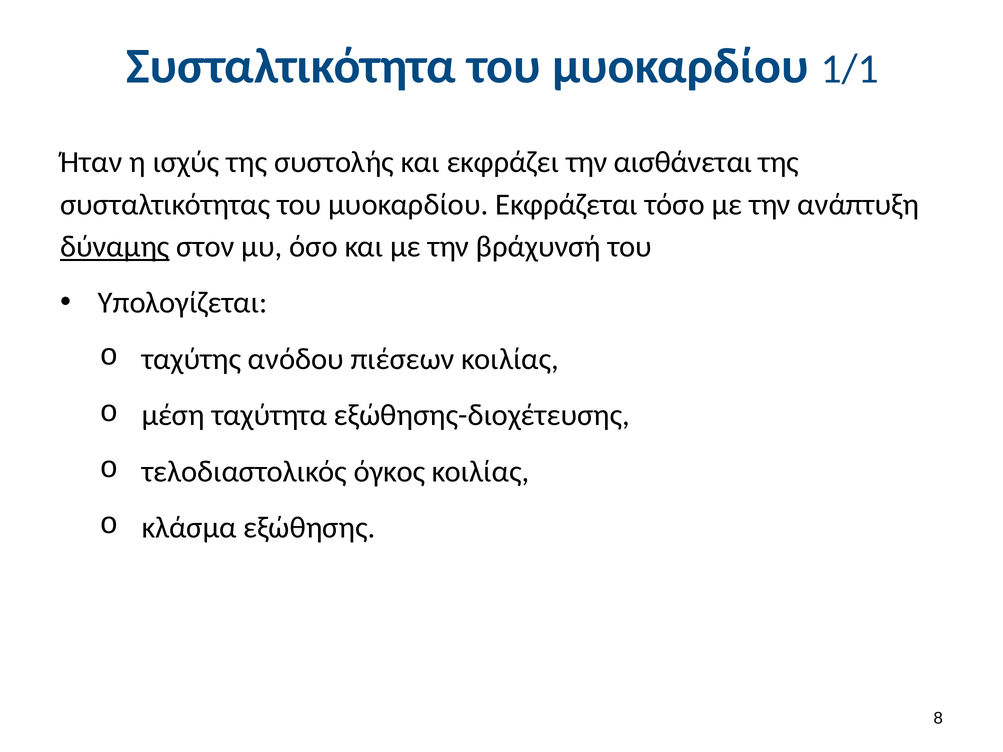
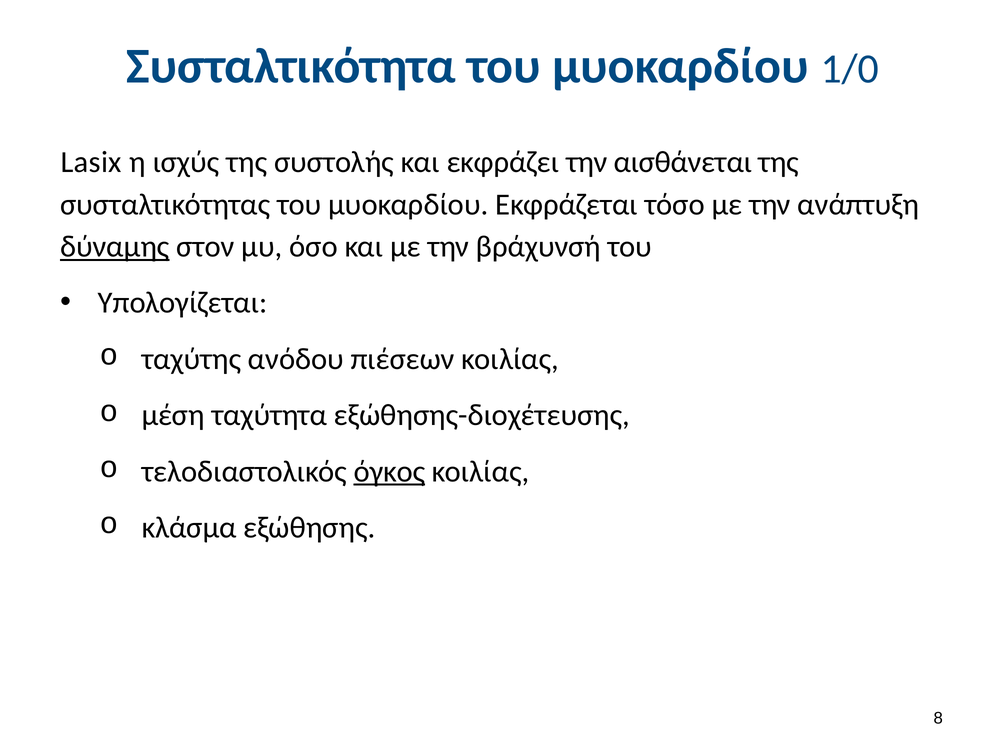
1/1: 1/1 -> 1/0
Ήταν: Ήταν -> Lasix
όγκος underline: none -> present
